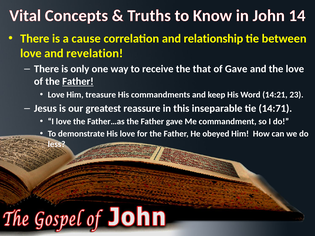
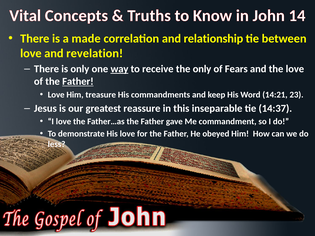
cause: cause -> made
way underline: none -> present
the that: that -> only
of Gave: Gave -> Fears
14:71: 14:71 -> 14:37
